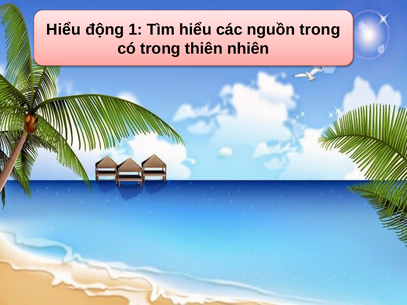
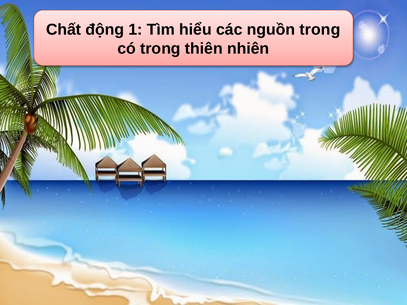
Hiểu at (63, 29): Hiểu -> Chất
